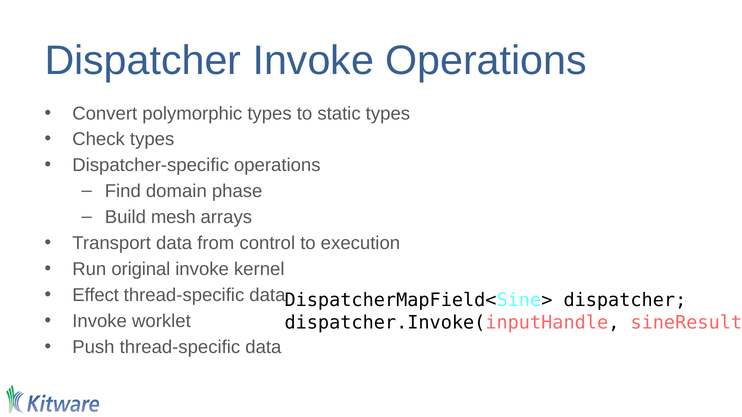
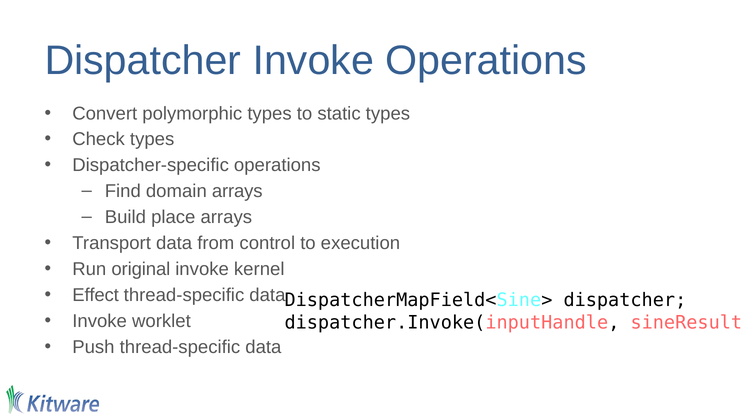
domain phase: phase -> arrays
mesh: mesh -> place
